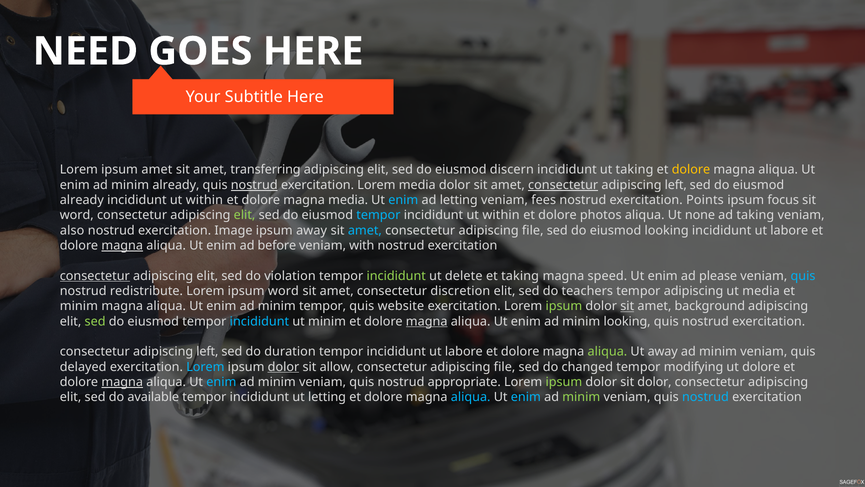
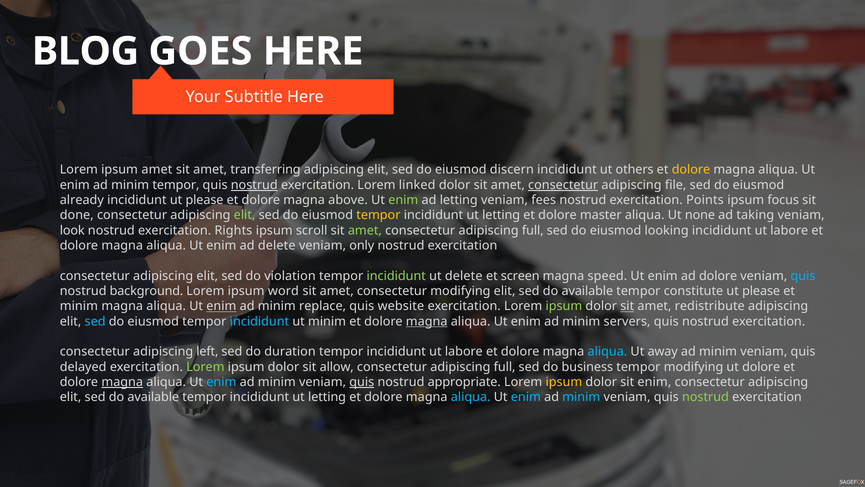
NEED: NEED -> BLOG
ut taking: taking -> others
minim already: already -> tempor
Lorem media: media -> linked
left at (676, 185): left -> file
within at (204, 200): within -> please
magna media: media -> above
enim at (403, 200) colour: light blue -> light green
word at (77, 215): word -> done
tempor at (378, 215) colour: light blue -> yellow
within at (501, 215): within -> letting
photos: photos -> master
also: also -> look
Image: Image -> Rights
ipsum away: away -> scroll
amet at (365, 230) colour: light blue -> light green
file at (533, 230): file -> full
magna at (122, 245) underline: present -> none
ad before: before -> delete
with: with -> only
consectetur at (95, 276) underline: present -> none
et taking: taking -> screen
ad please: please -> dolore
redistribute: redistribute -> background
consectetur discretion: discretion -> modifying
teachers at (587, 291): teachers -> available
tempor adipiscing: adipiscing -> constitute
media at (761, 291): media -> please
enim at (221, 306) underline: none -> present
minim tempor: tempor -> replace
background: background -> redistribute
sed at (95, 321) colour: light green -> light blue
minim looking: looking -> servers
aliqua at (607, 351) colour: light green -> light blue
Lorem at (205, 367) colour: light blue -> light green
dolor at (283, 367) underline: present -> none
file at (505, 367): file -> full
changed: changed -> business
quis at (362, 382) underline: none -> present
ipsum at (564, 382) colour: light green -> yellow
sit dolor: dolor -> enim
minim at (581, 397) colour: light green -> light blue
nostrud at (705, 397) colour: light blue -> light green
